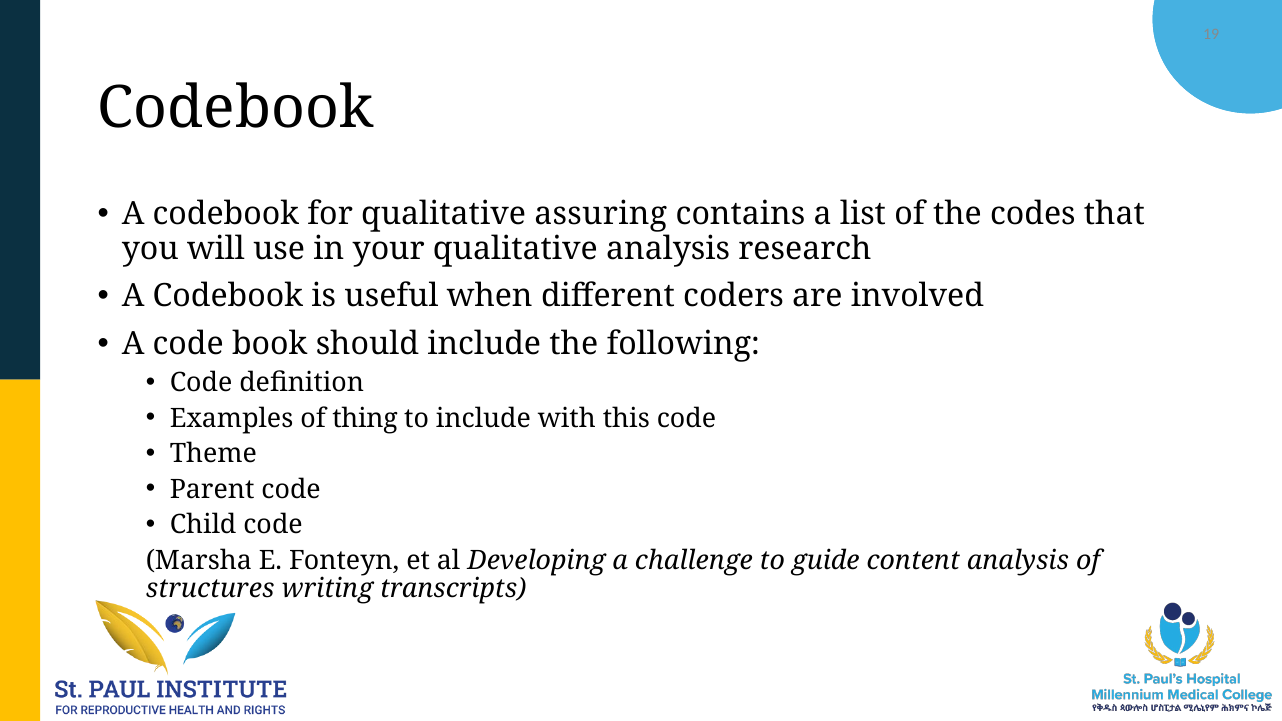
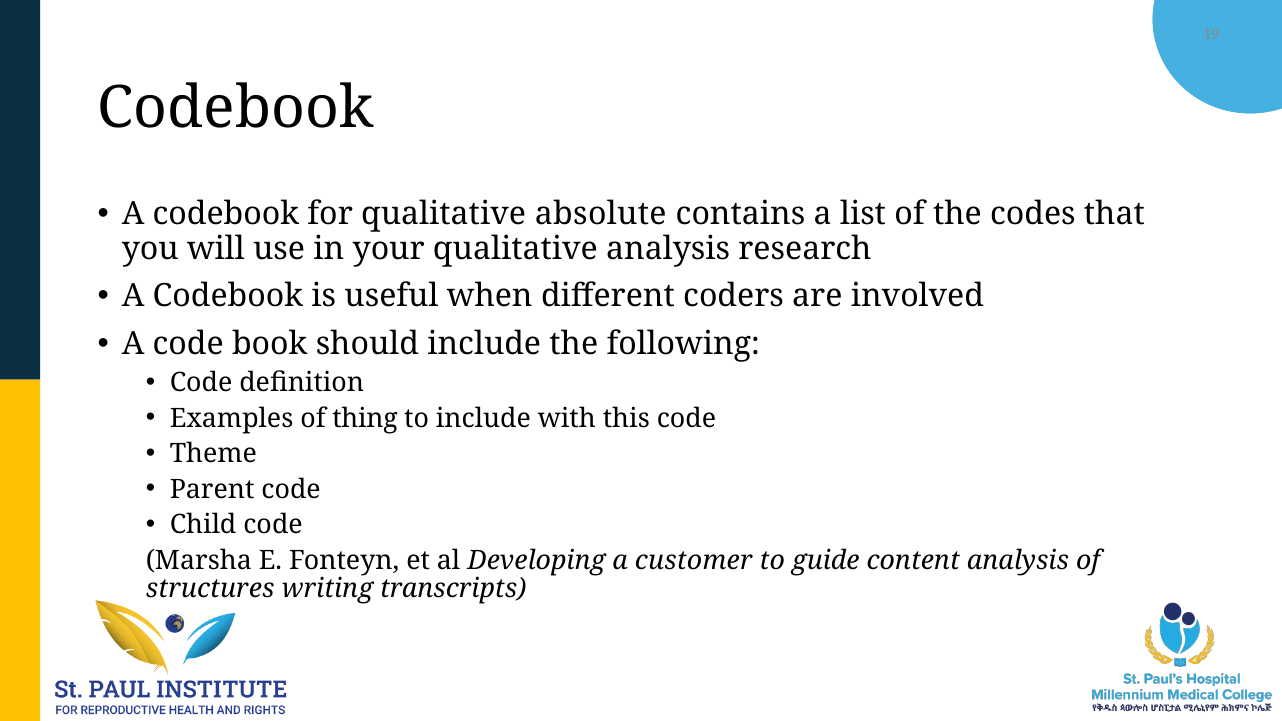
assuring: assuring -> absolute
challenge: challenge -> customer
